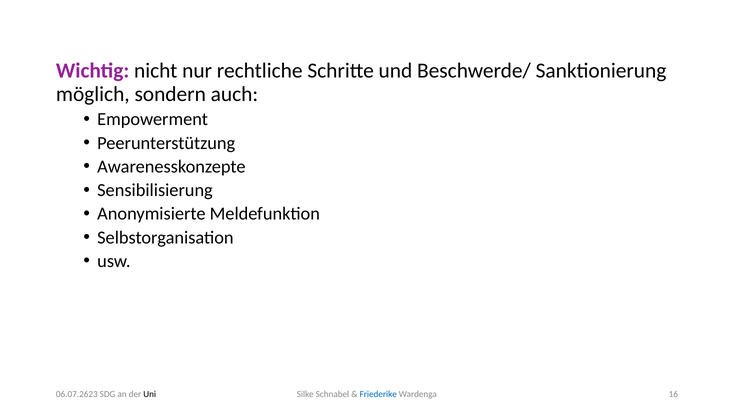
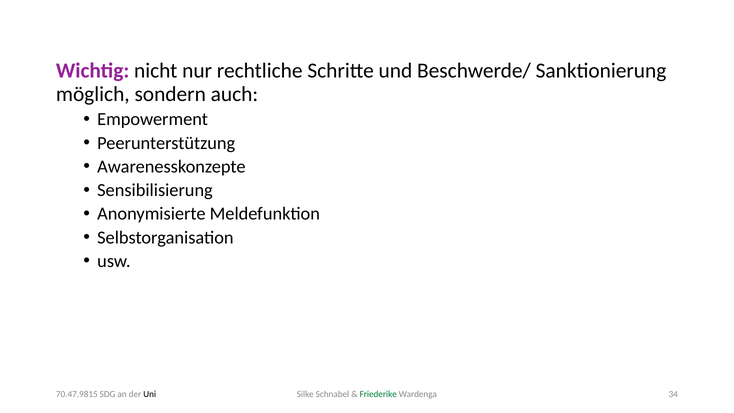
Friederike colour: blue -> green
16: 16 -> 34
06.07.2623: 06.07.2623 -> 70.47.9815
